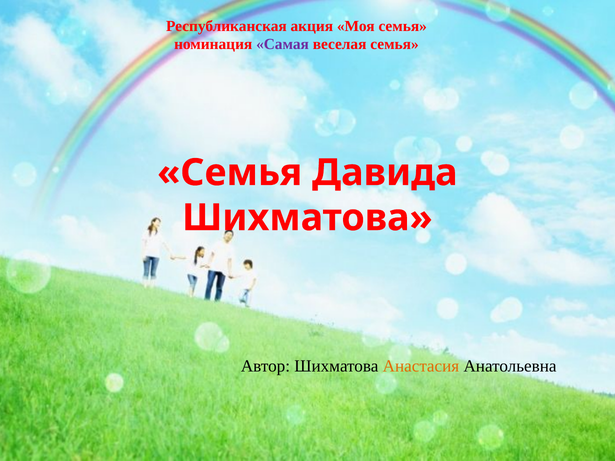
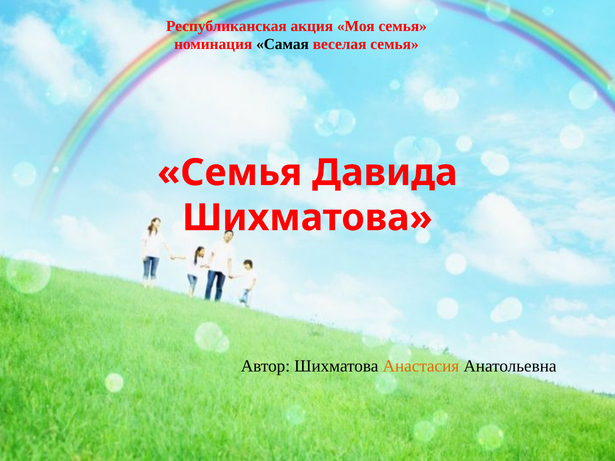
Самая colour: purple -> black
